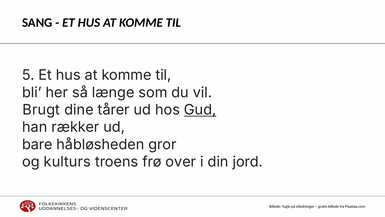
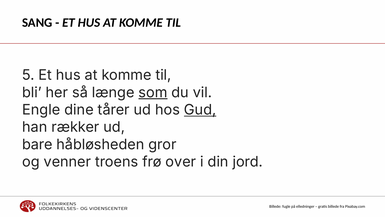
som underline: none -> present
Brugt: Brugt -> Engle
kulturs: kulturs -> venner
